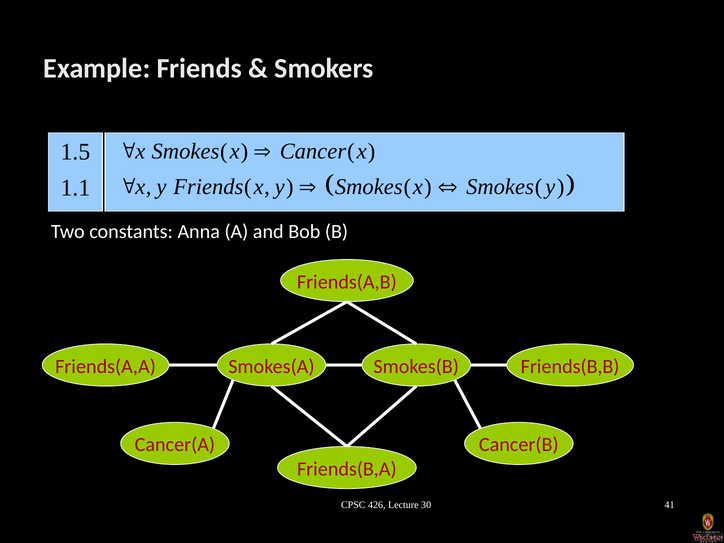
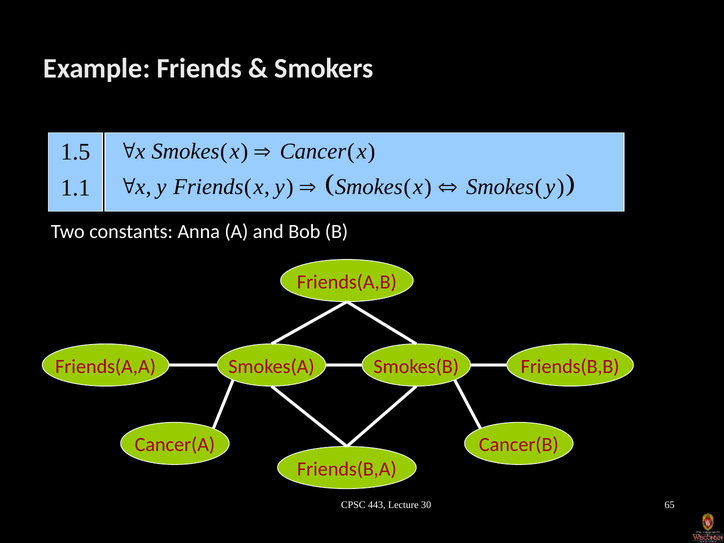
426: 426 -> 443
41: 41 -> 65
